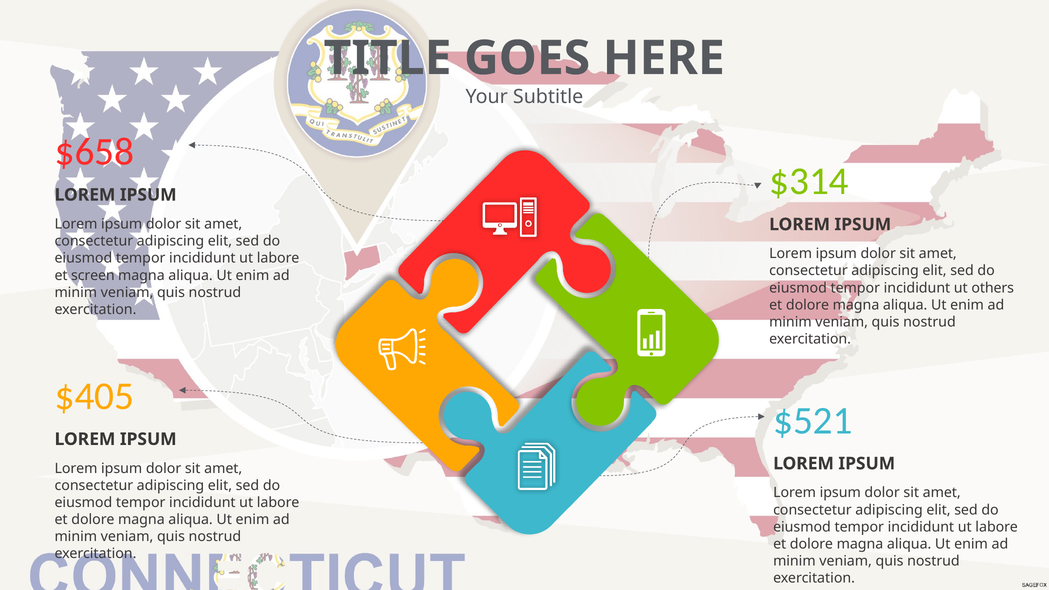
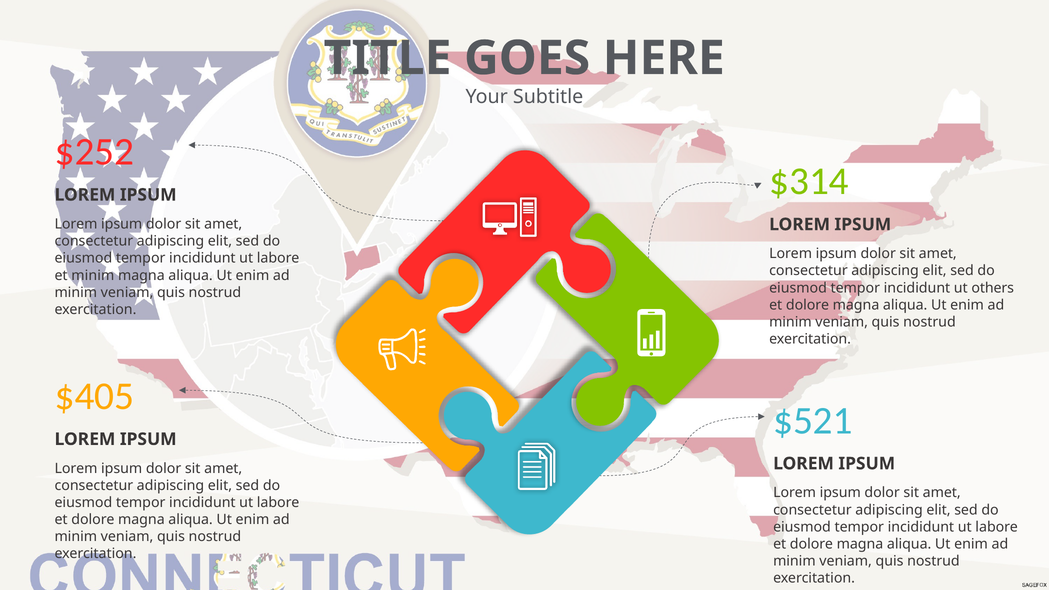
$658: $658 -> $252
et screen: screen -> minim
